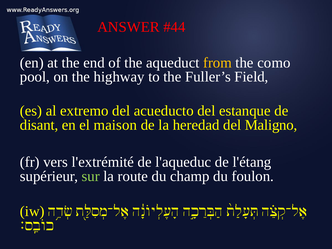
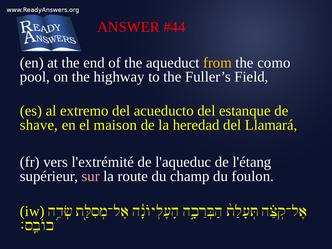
disant: disant -> shave
Maligno: Maligno -> Llamará
sur colour: light green -> pink
